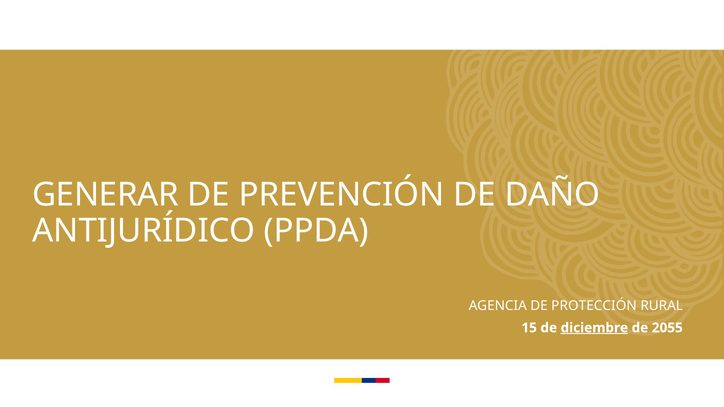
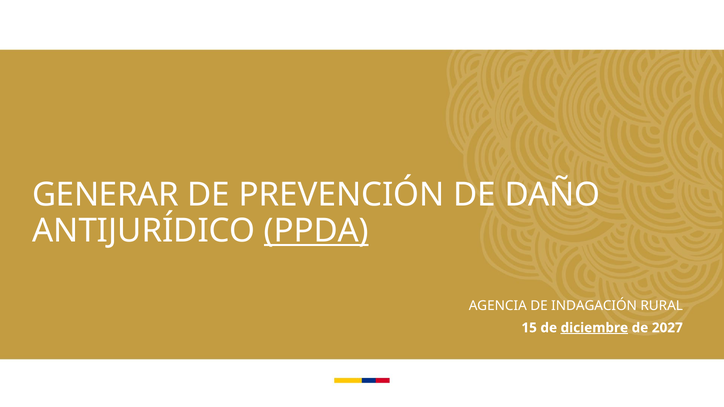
PPDA underline: none -> present
PROTECCIÓN: PROTECCIÓN -> INDAGACIÓN
2055: 2055 -> 2027
